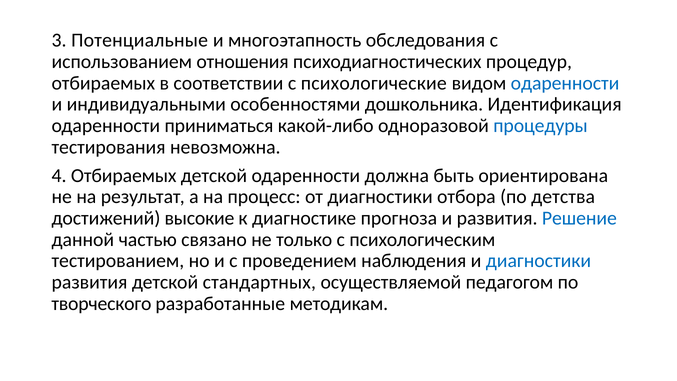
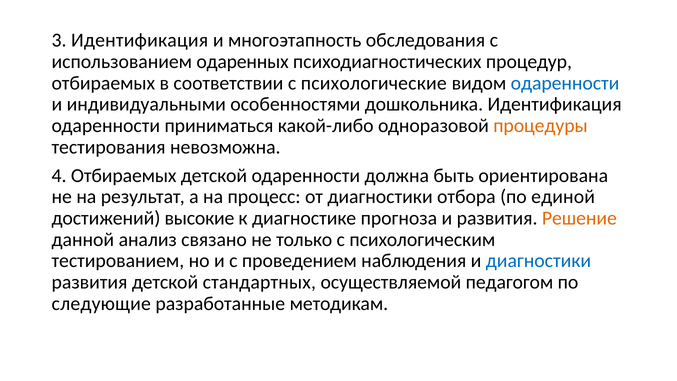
3 Потенциальные: Потенциальные -> Идентификация
отношения: отношения -> одаренных
процедуры colour: blue -> orange
детства: детства -> единой
Решение colour: blue -> orange
частью: частью -> анализ
творческого: творческого -> следующие
